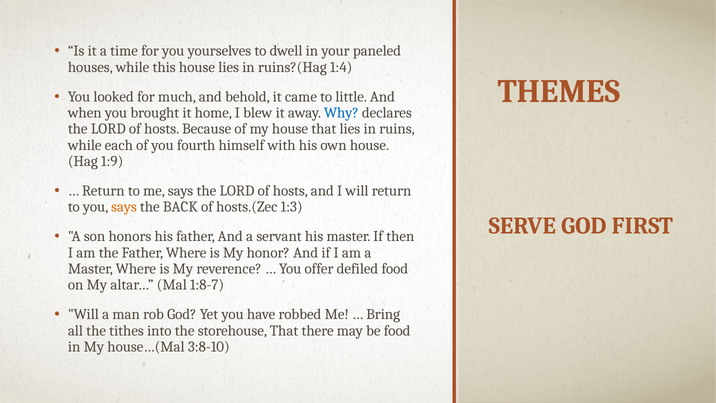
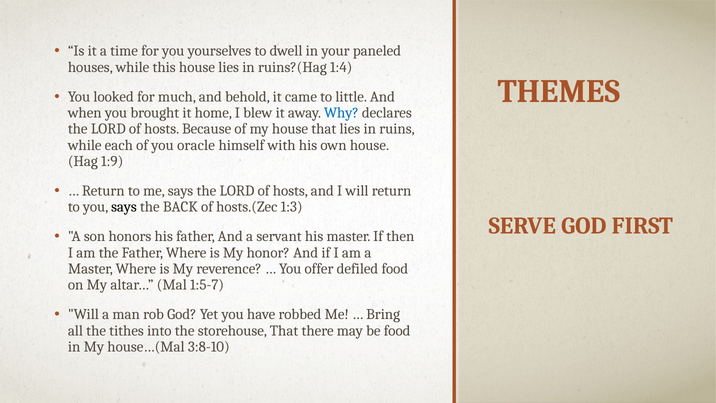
fourth: fourth -> oracle
says at (124, 207) colour: orange -> black
1:8-7: 1:8-7 -> 1:5-7
